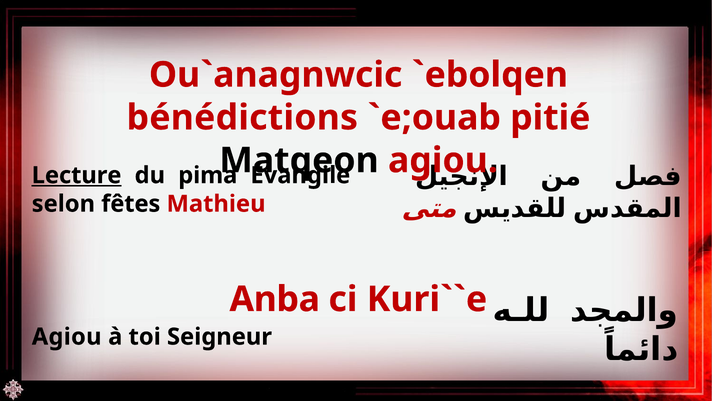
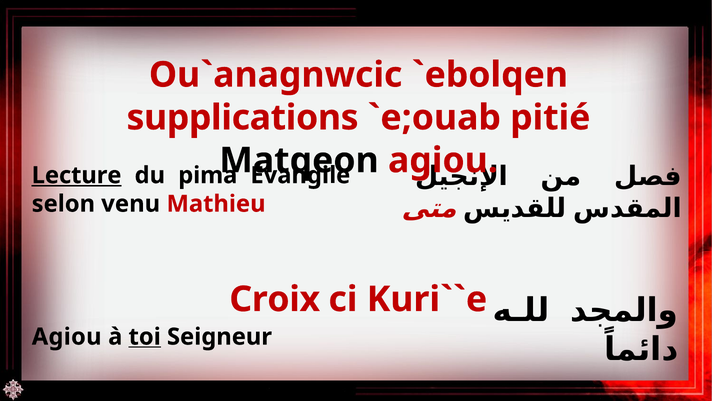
bénédictions: bénédictions -> supplications
fêtes: fêtes -> venu
Anba: Anba -> Croix
toi underline: none -> present
